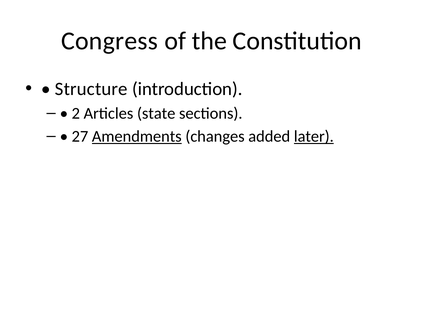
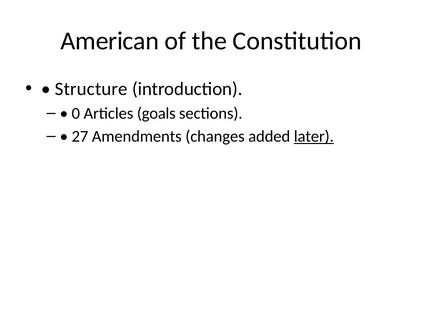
Congress: Congress -> American
2: 2 -> 0
state: state -> goals
Amendments underline: present -> none
